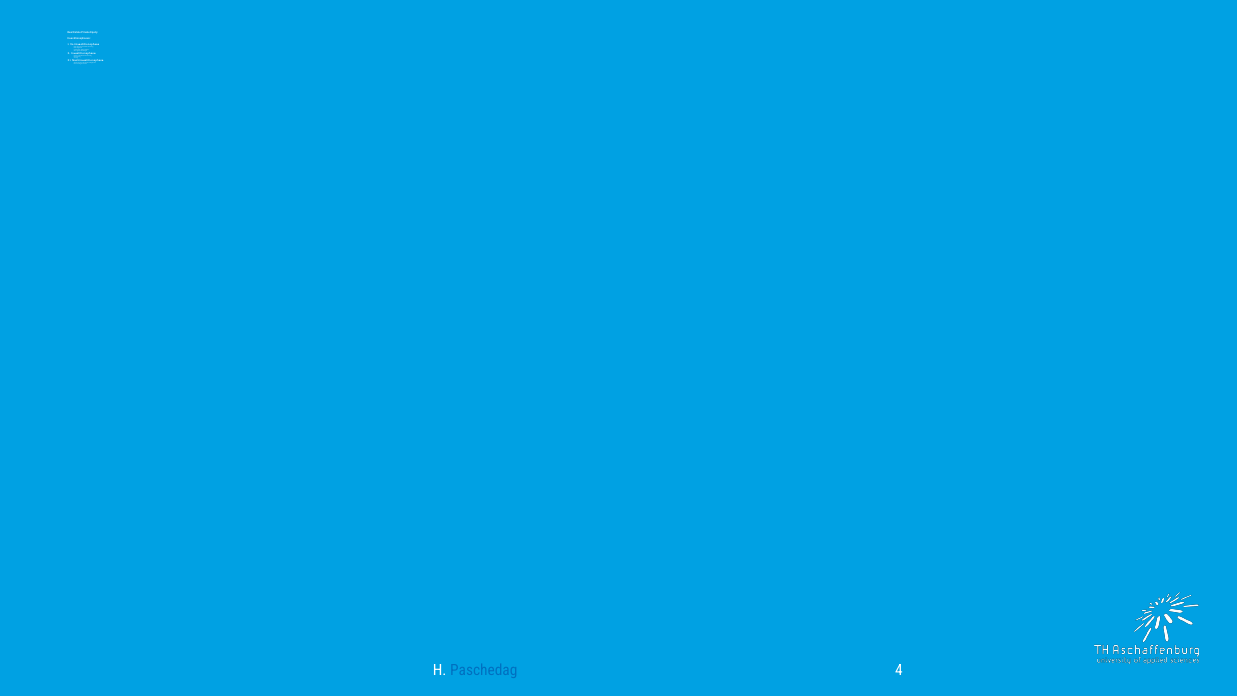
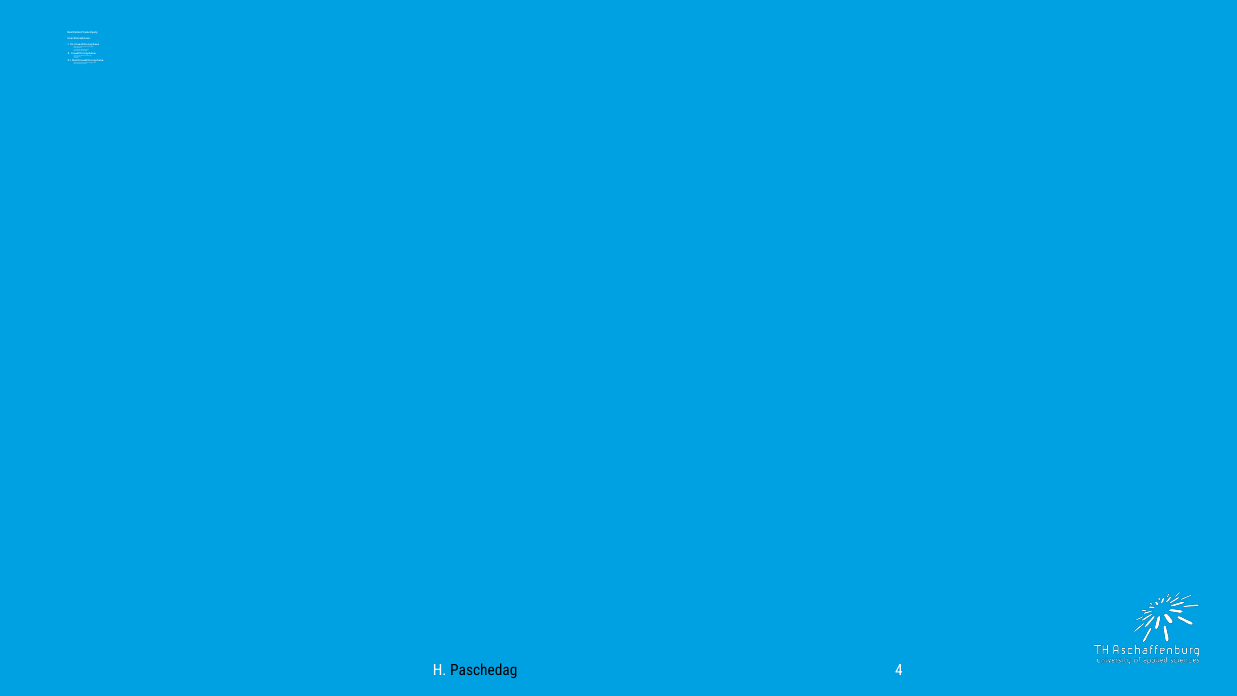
Paschedag colour: blue -> black
